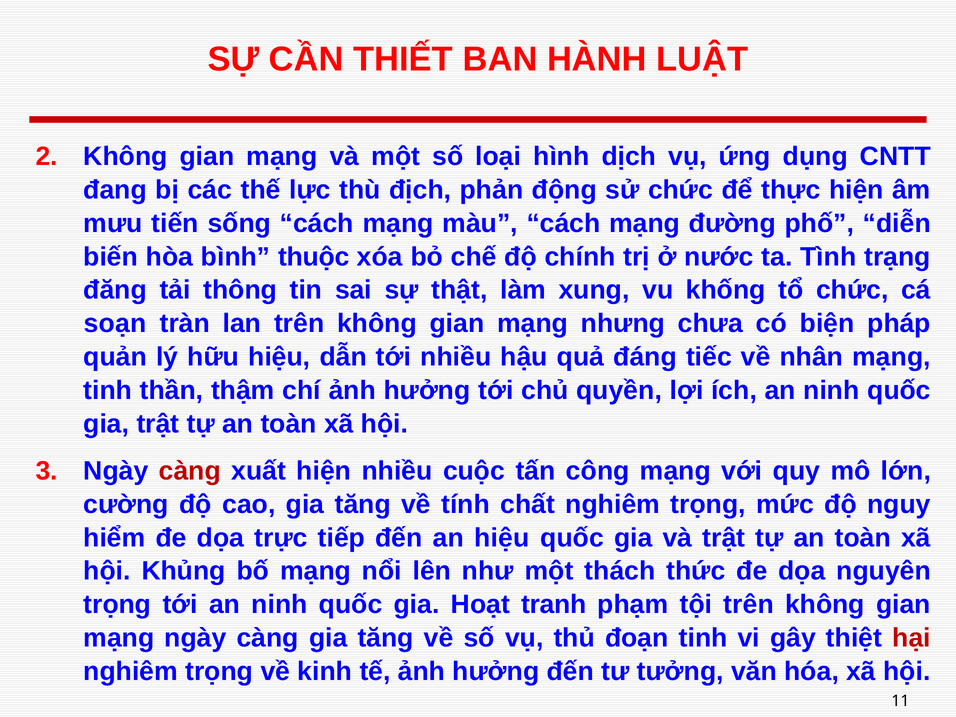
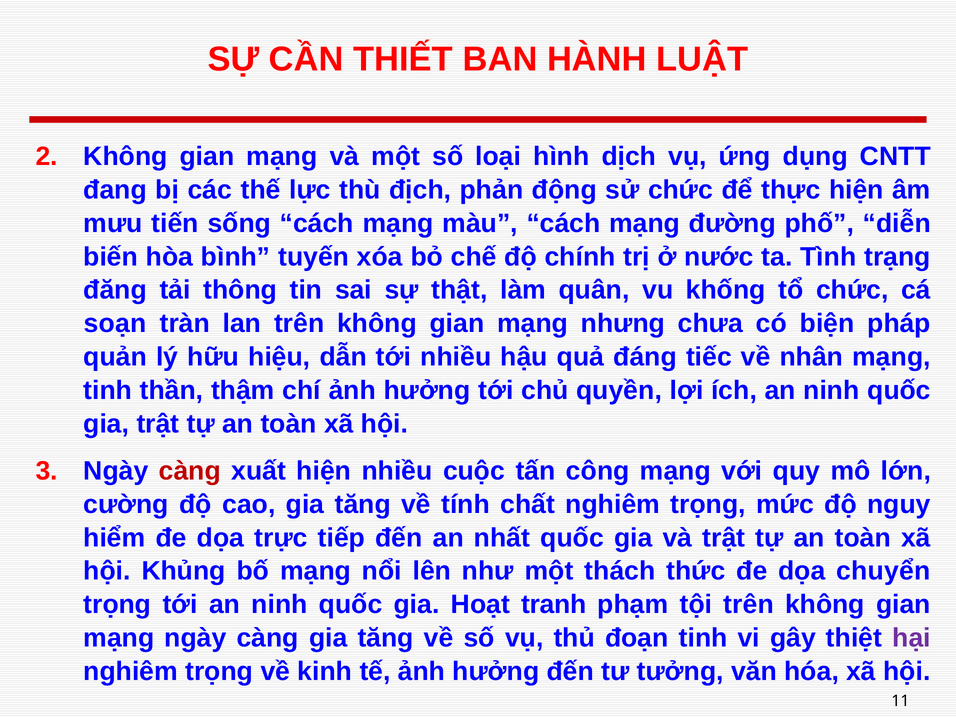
thuộc: thuộc -> tuyến
xung: xung -> quân
an hiệu: hiệu -> nhất
nguyên: nguyên -> chuyển
hại colour: red -> purple
